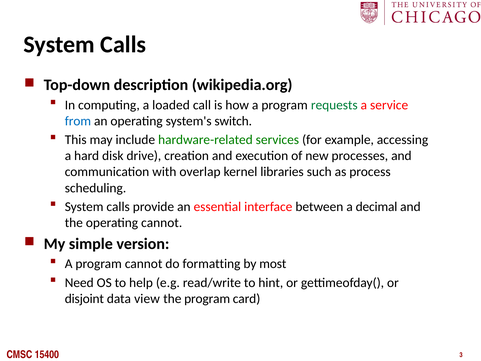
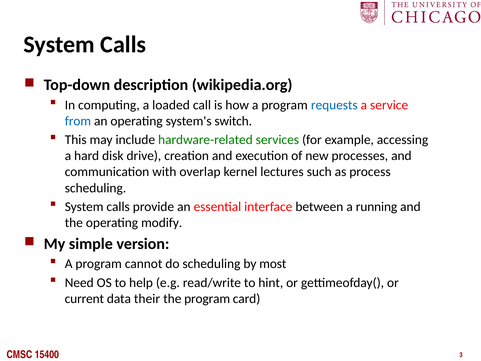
requests colour: green -> blue
libraries: libraries -> lectures
decimal: decimal -> running
operating cannot: cannot -> modify
do formatting: formatting -> scheduling
disjoint: disjoint -> current
view: view -> their
